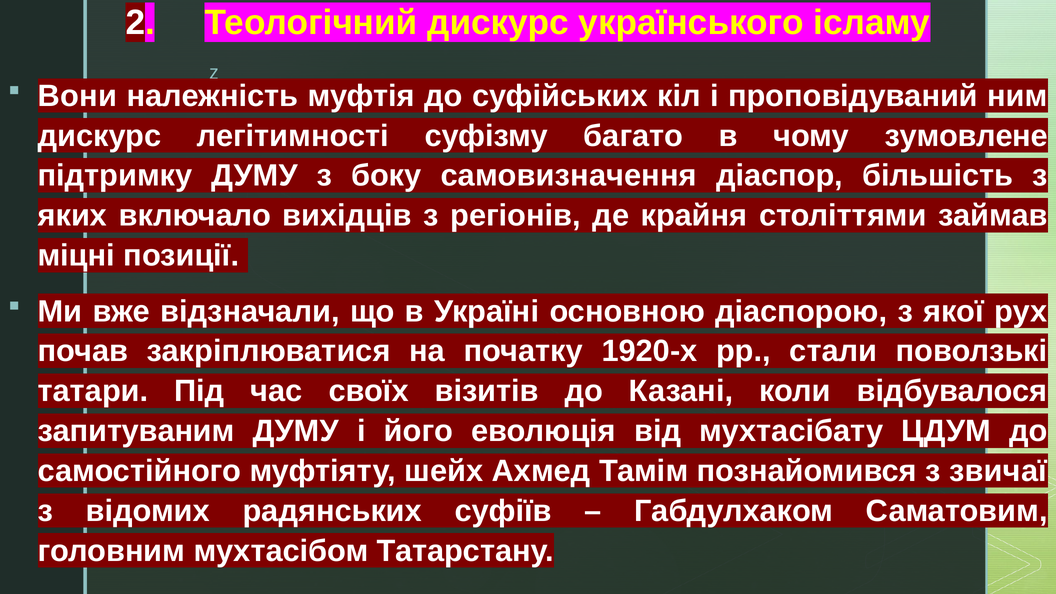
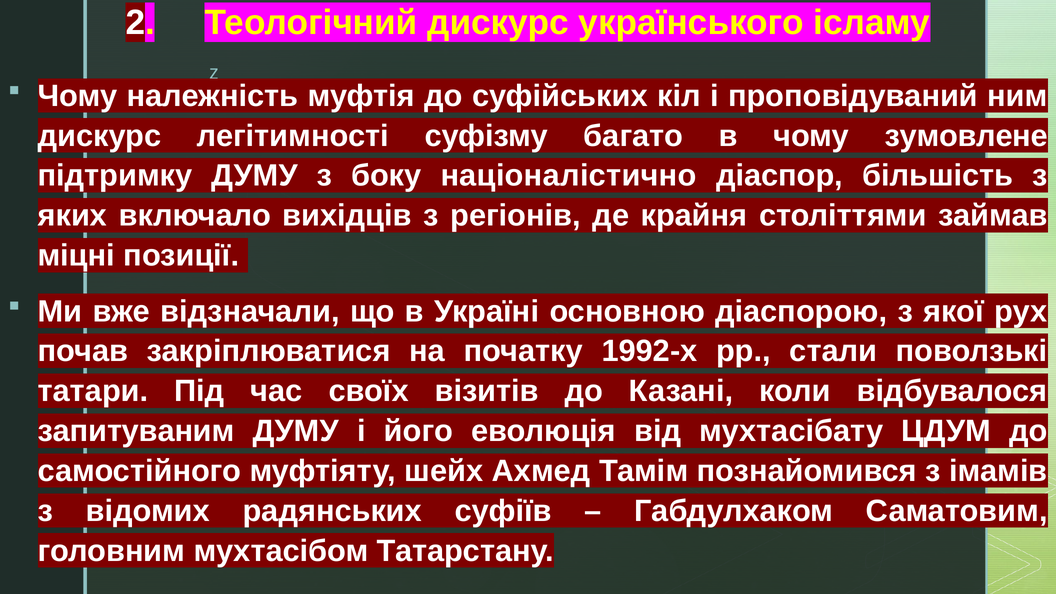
Вони at (77, 96): Вони -> Чому
самовизначення: самовизначення -> націоналістично
1920-х: 1920-х -> 1992-х
звичаї: звичаї -> імамів
